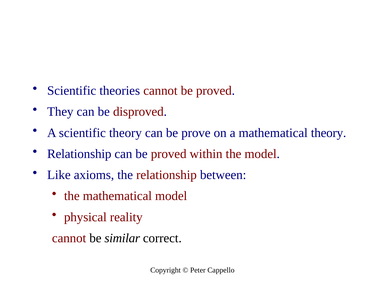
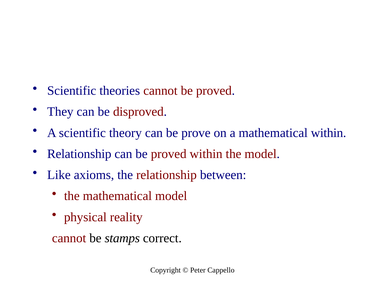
mathematical theory: theory -> within
similar: similar -> stamps
